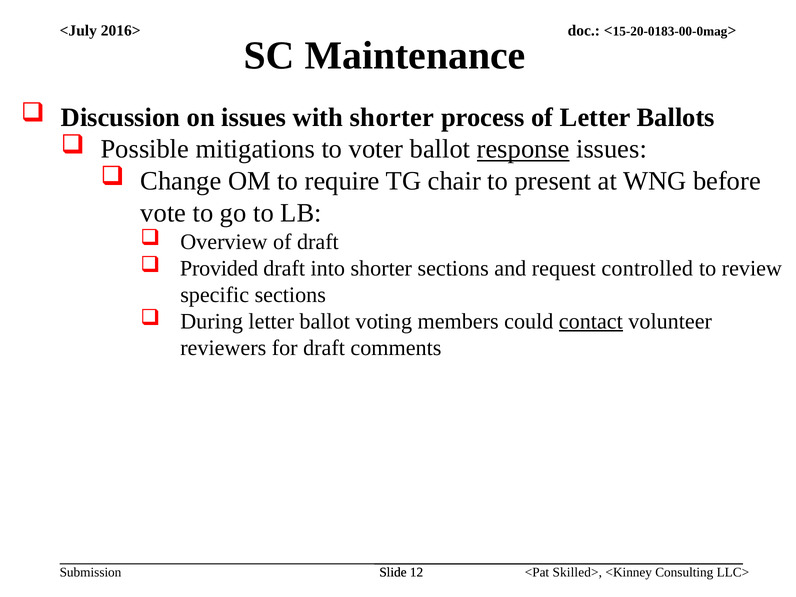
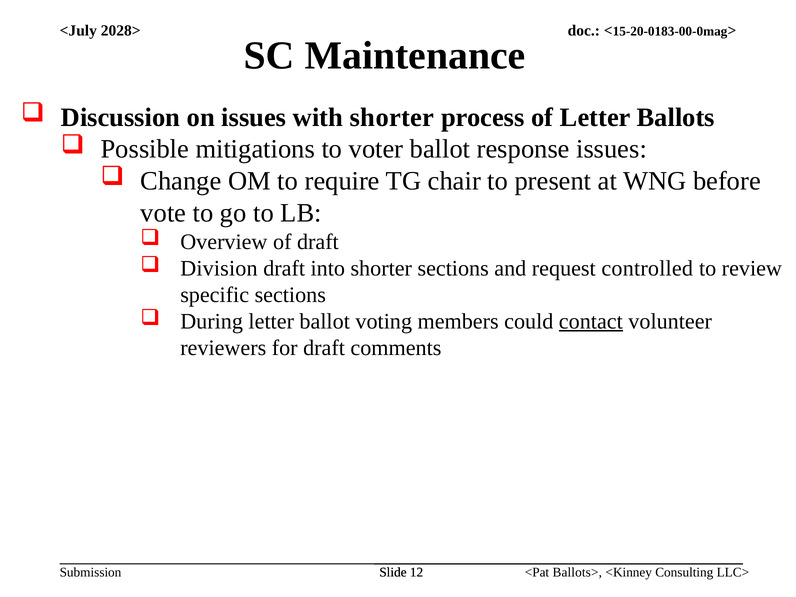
2016>: 2016> -> 2028>
response underline: present -> none
Provided: Provided -> Division
Skilled>: Skilled> -> Ballots>
